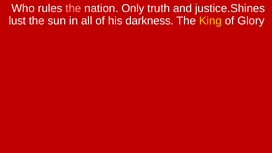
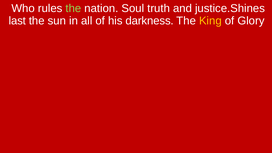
the at (73, 8) colour: pink -> light green
Only: Only -> Soul
lust: lust -> last
